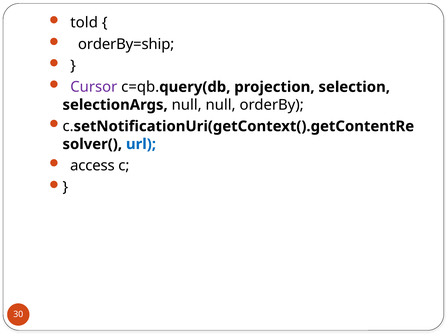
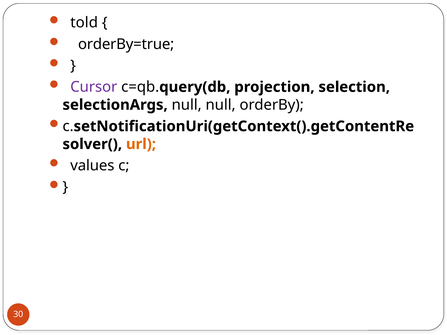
orderBy=ship: orderBy=ship -> orderBy=true
url colour: blue -> orange
access: access -> values
